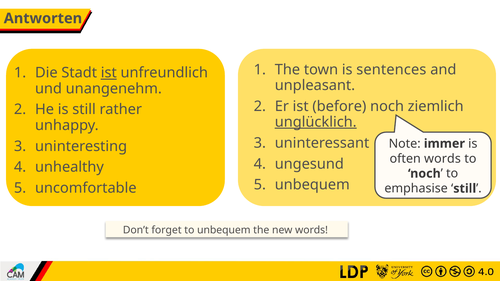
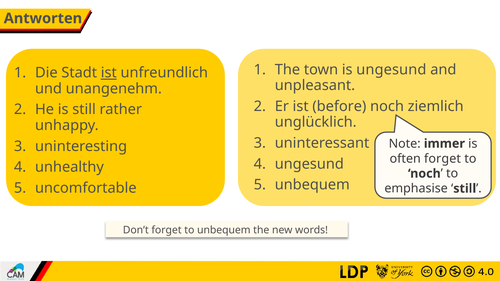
is sentences: sentences -> ungesund
unglücklich underline: present -> none
often words: words -> forget
